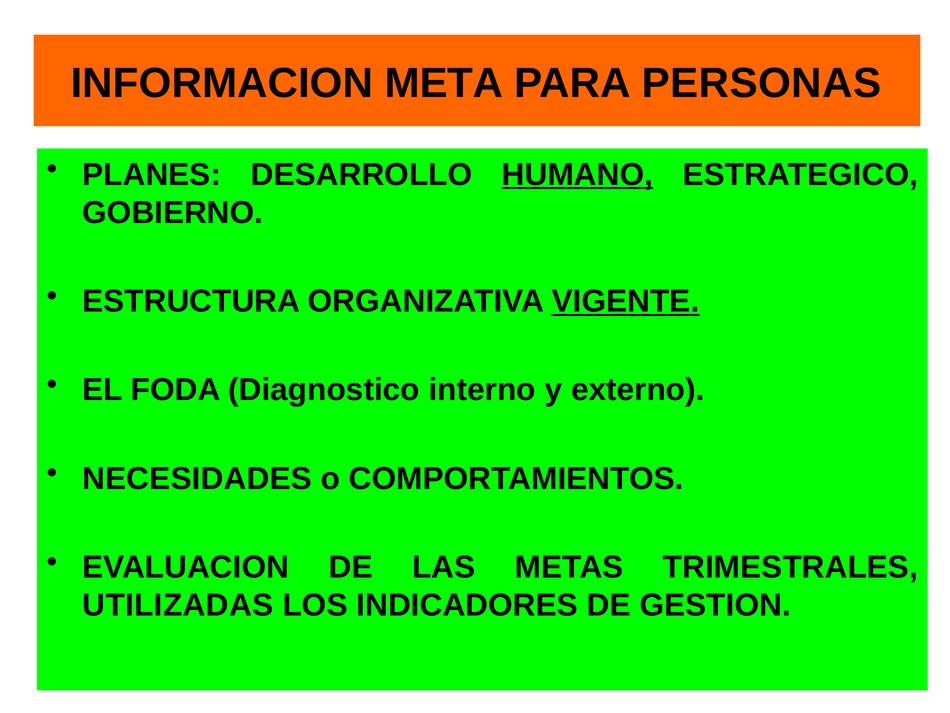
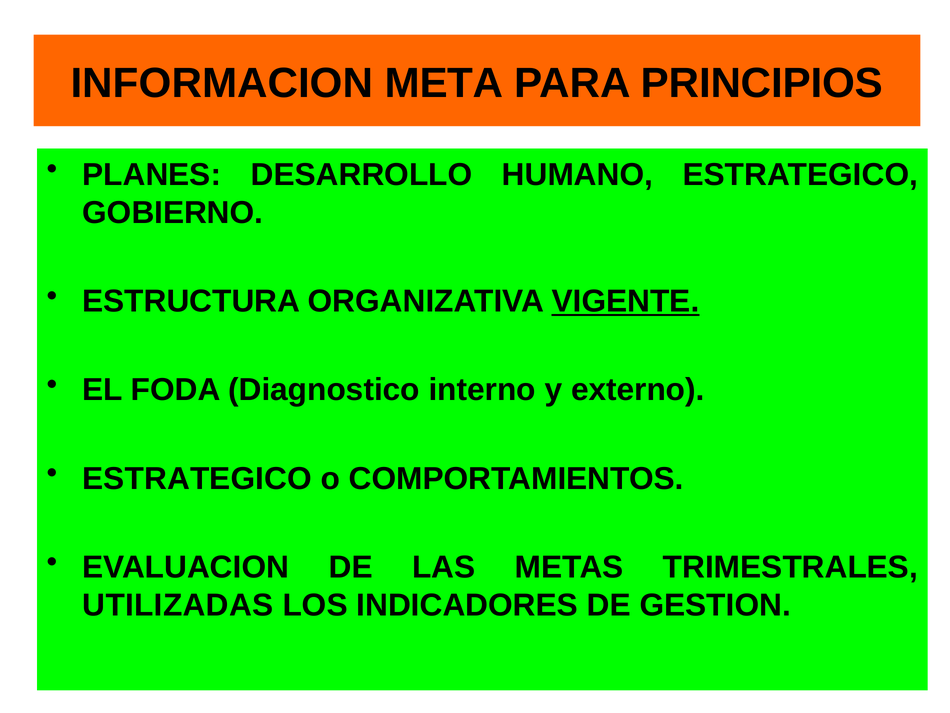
PERSONAS: PERSONAS -> PRINCIPIOS
HUMANO underline: present -> none
NECESIDADES at (197, 478): NECESIDADES -> ESTRATEGICO
